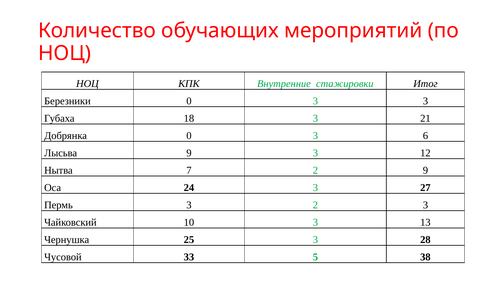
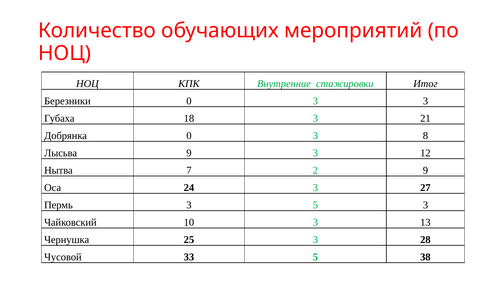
6: 6 -> 8
3 2: 2 -> 5
